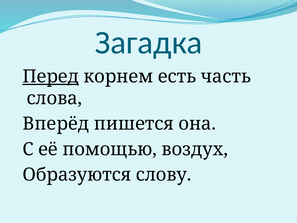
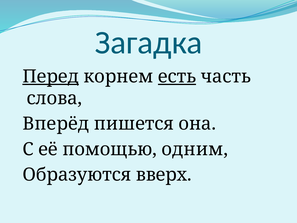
есть underline: none -> present
воздух: воздух -> одним
слову: слову -> вверх
